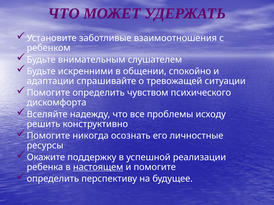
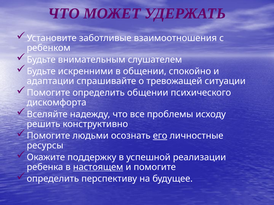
определить чувством: чувством -> общении
никогда: никогда -> людьми
его underline: none -> present
